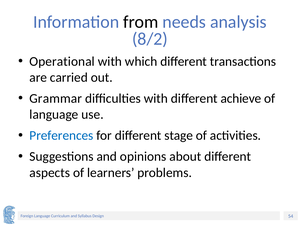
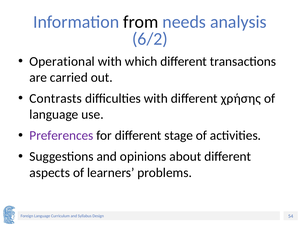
8/2: 8/2 -> 6/2
Grammar: Grammar -> Contrasts
achieve: achieve -> χρήσης
Preferences colour: blue -> purple
